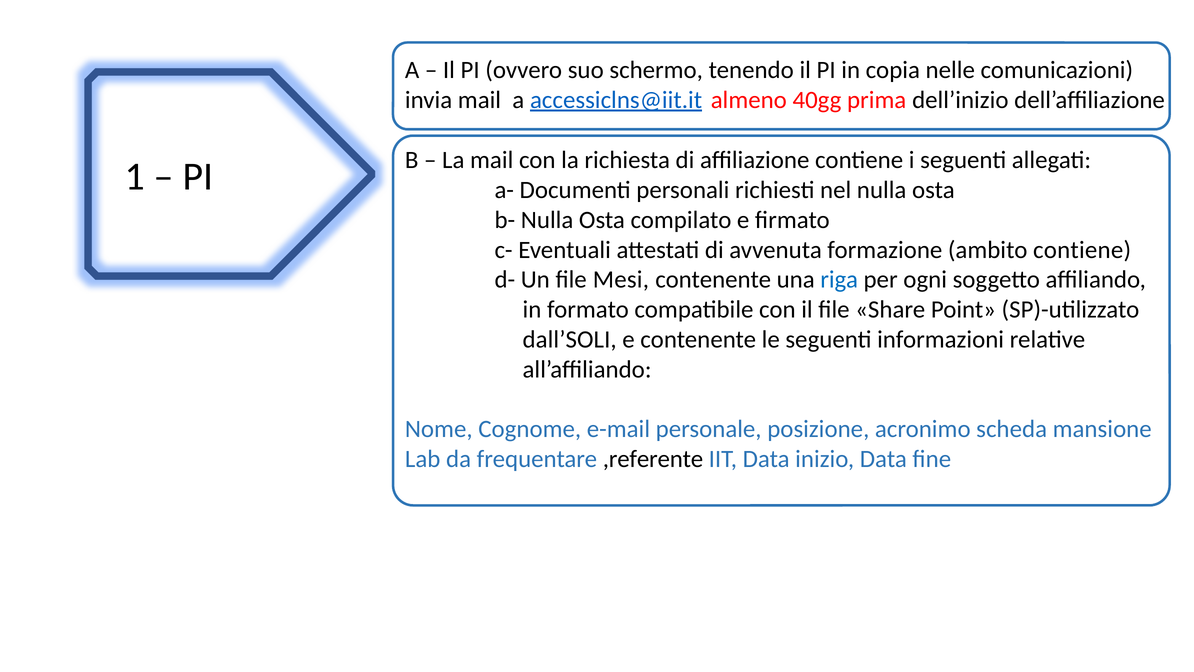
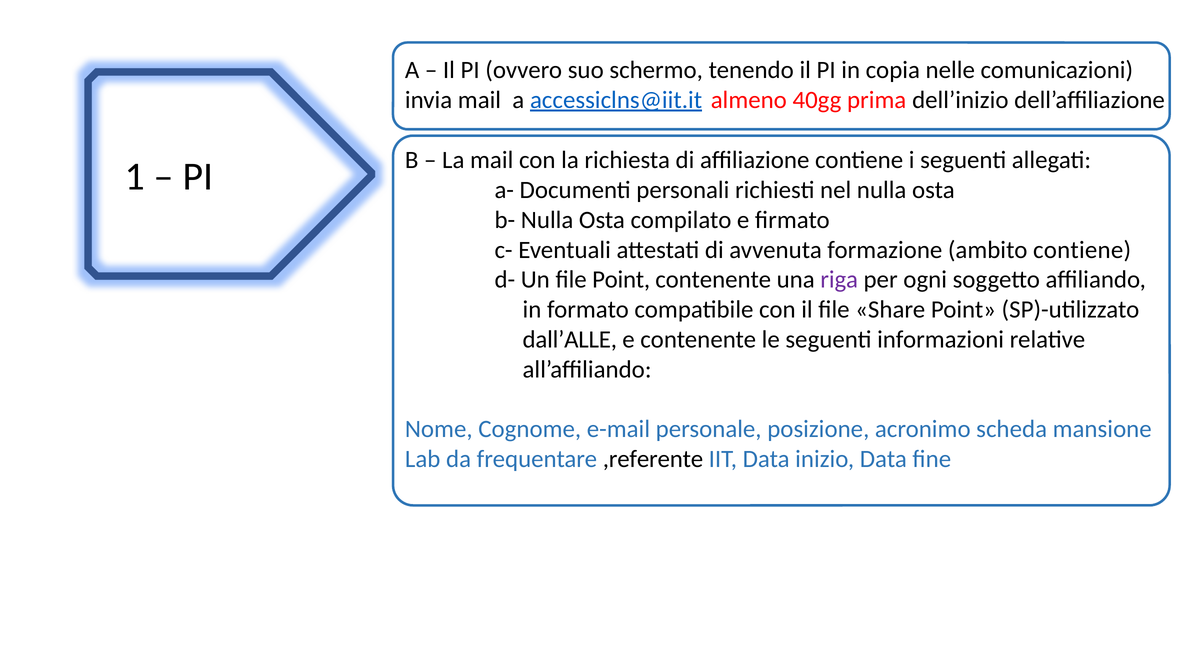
file Mesi: Mesi -> Point
riga colour: blue -> purple
dall’SOLI: dall’SOLI -> dall’ALLE
